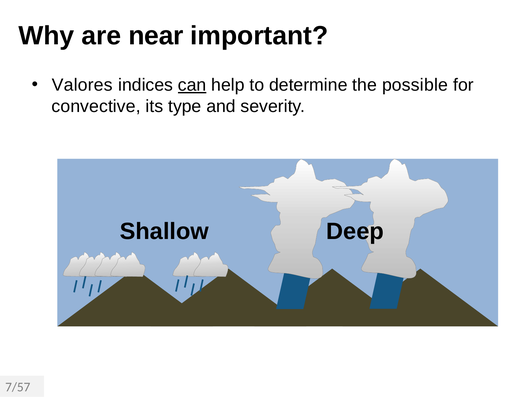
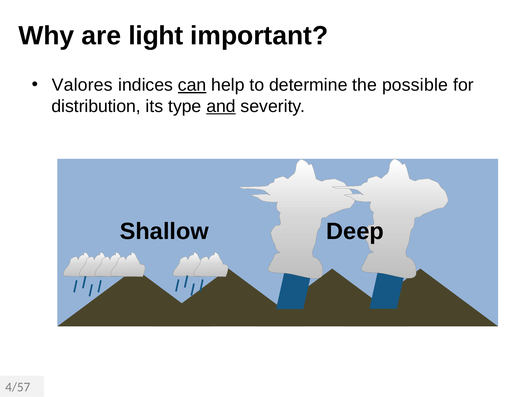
near: near -> light
convective: convective -> distribution
and underline: none -> present
7/57: 7/57 -> 4/57
